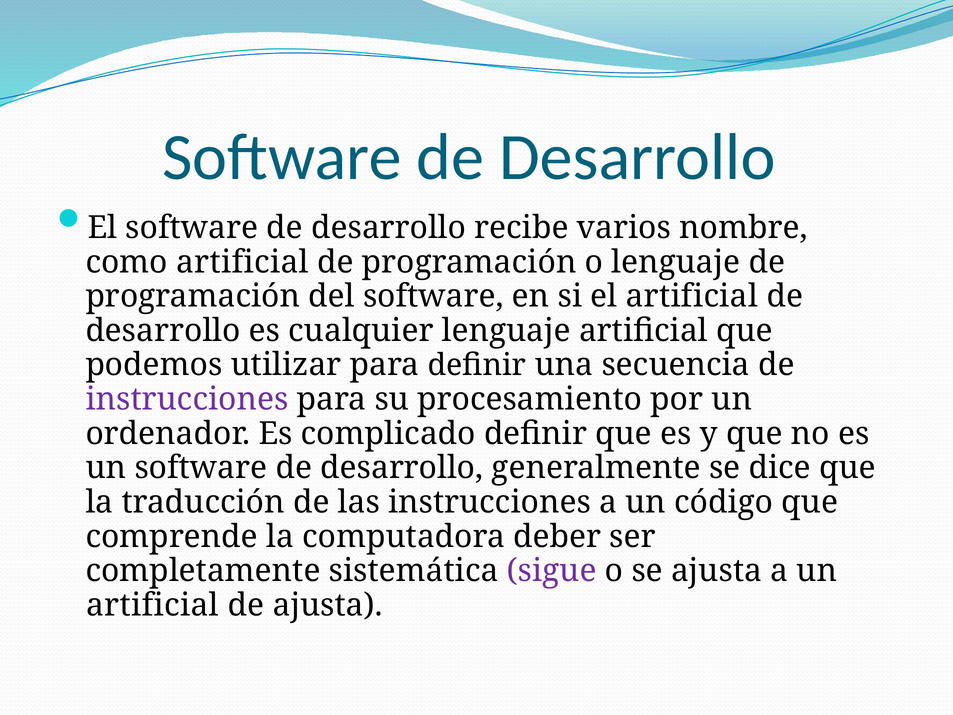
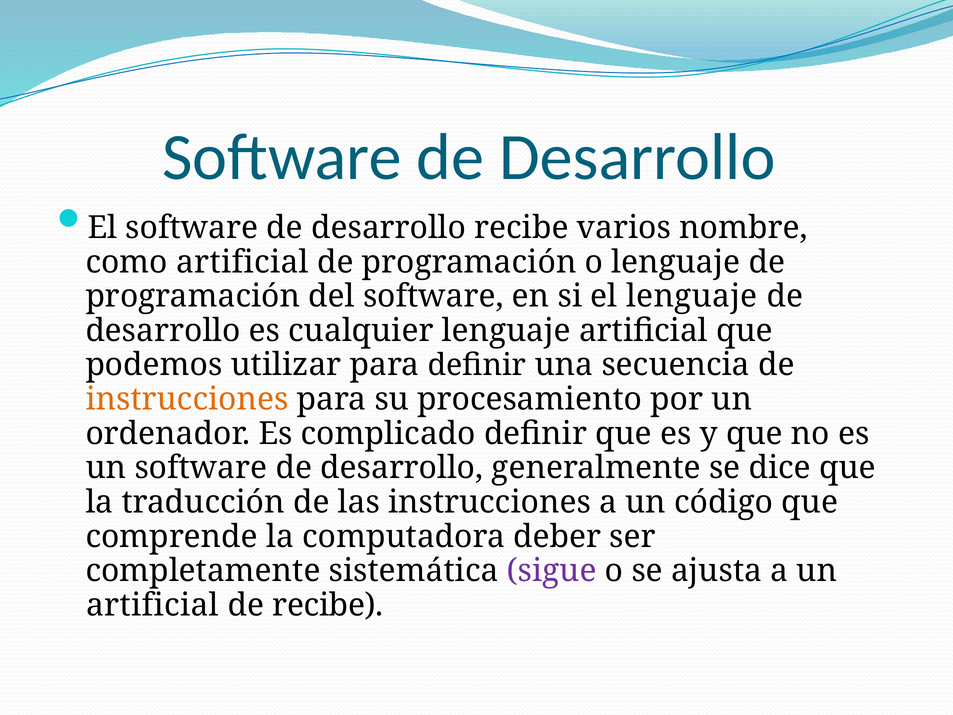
el artificial: artificial -> lenguaje
instrucciones at (187, 399) colour: purple -> orange
de ajusta: ajusta -> recibe
